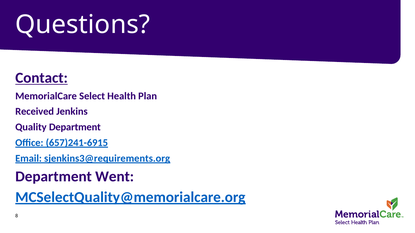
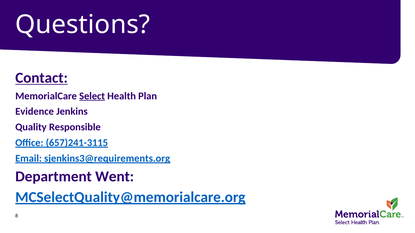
Select underline: none -> present
Received: Received -> Evidence
Quality Department: Department -> Responsible
657)241-6915: 657)241-6915 -> 657)241-3115
